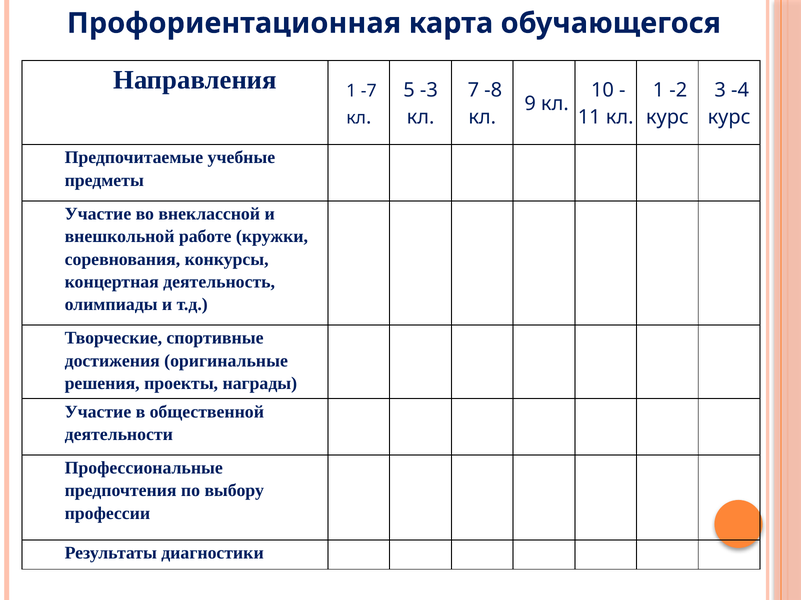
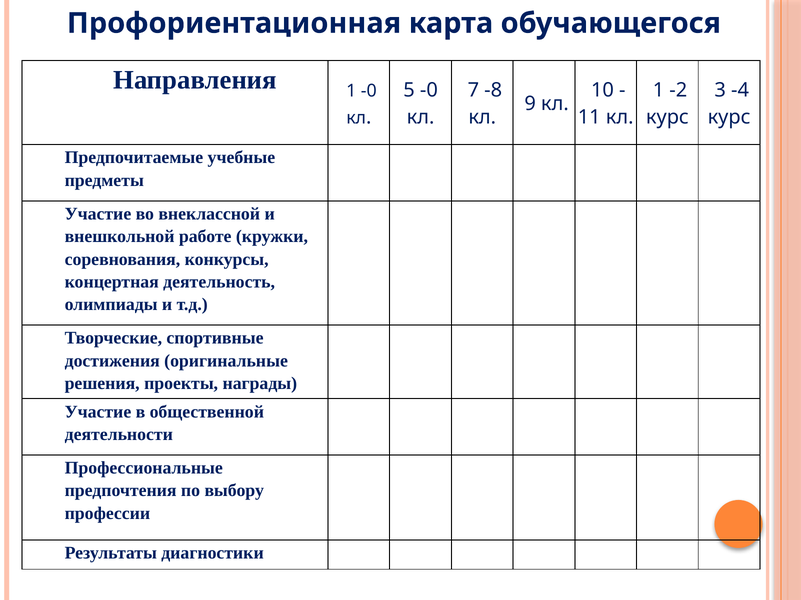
5 -3: -3 -> -0
1 -7: -7 -> -0
